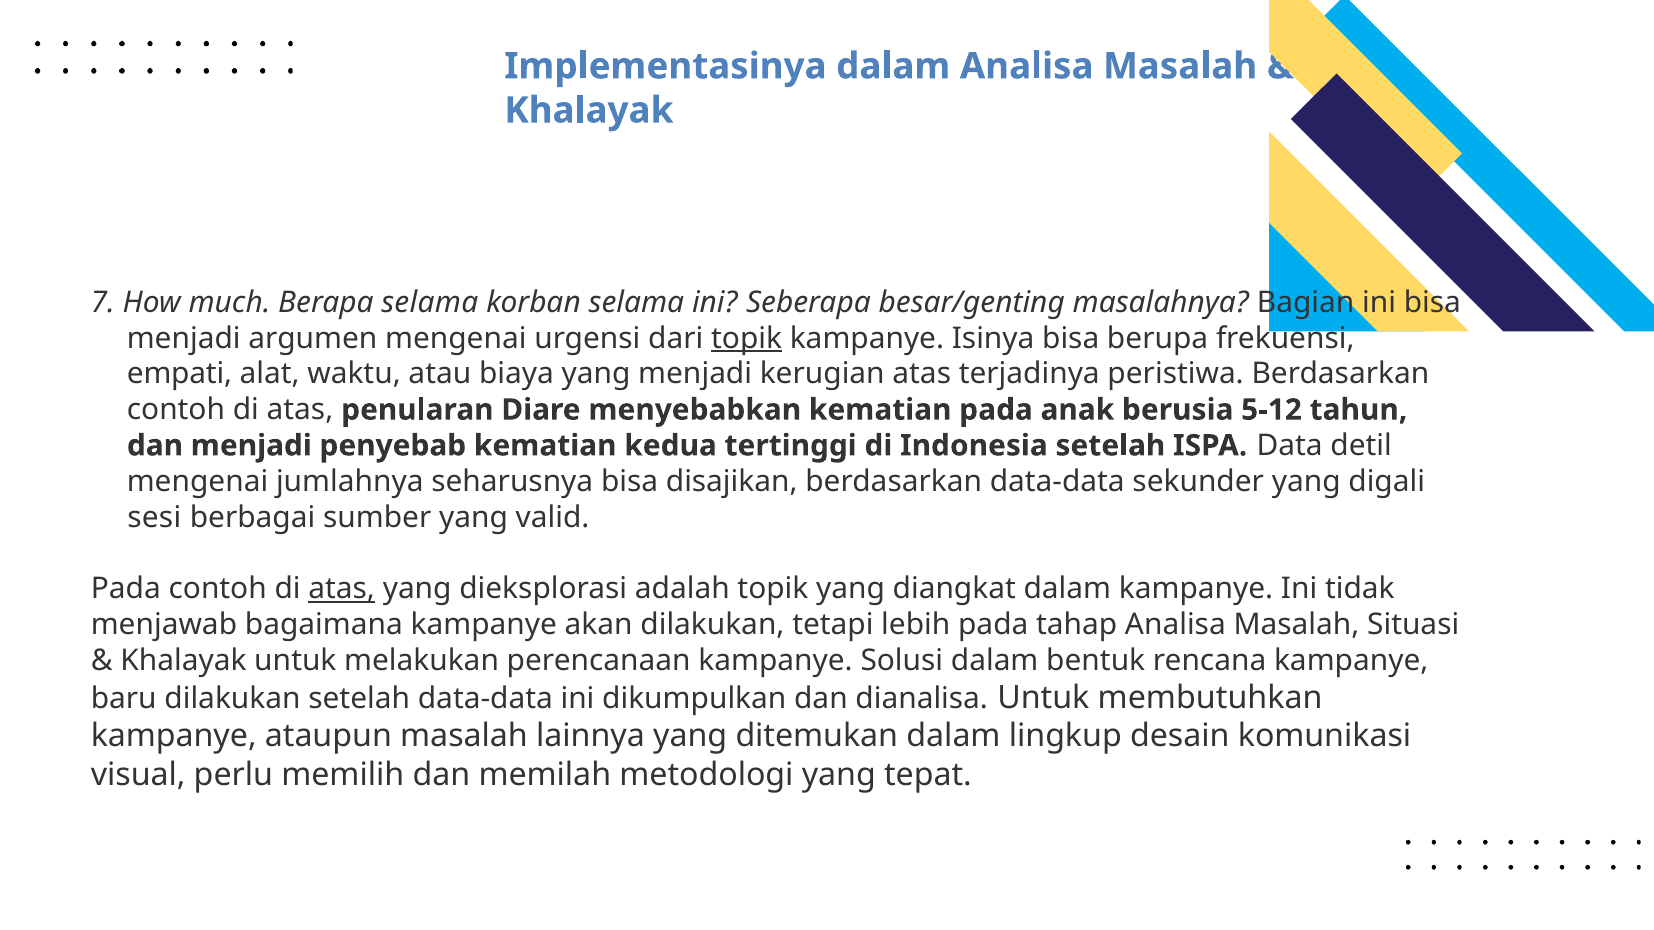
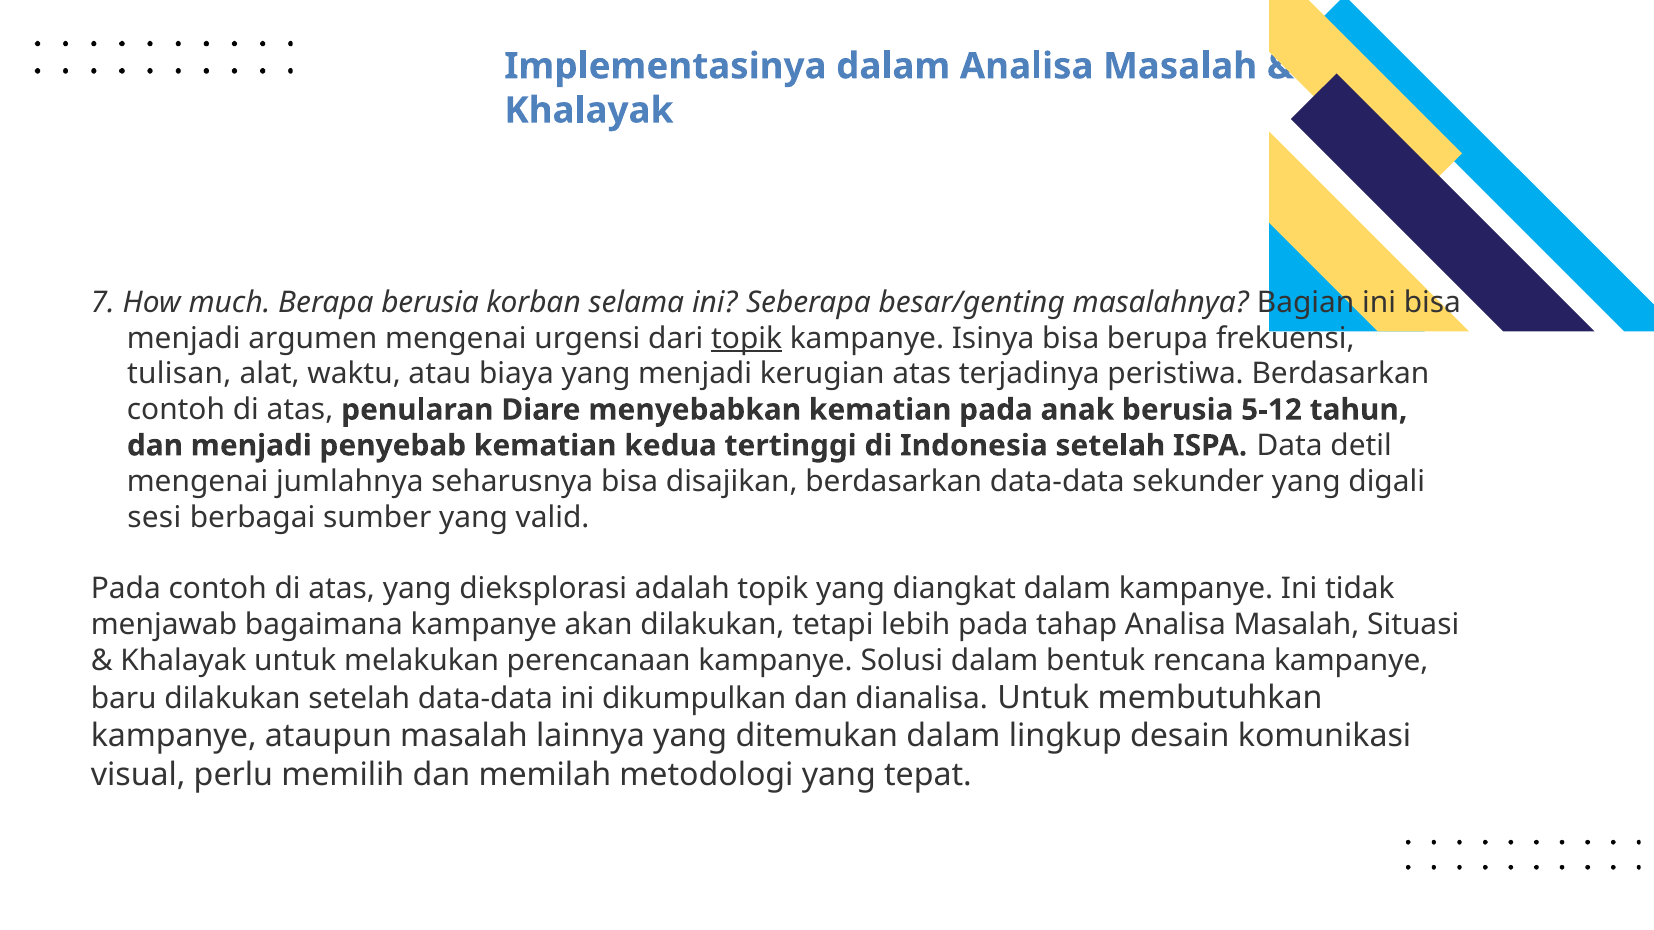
Berapa selama: selama -> berusia
empati: empati -> tulisan
atas at (342, 589) underline: present -> none
